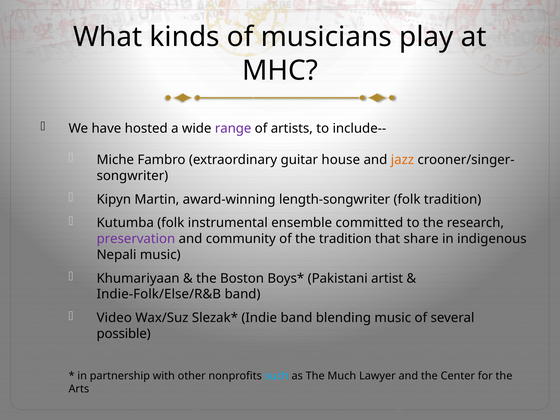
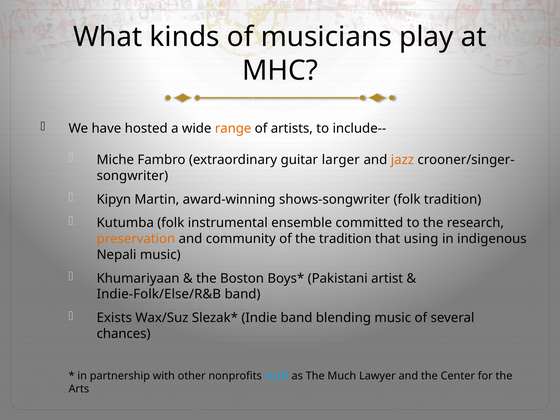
range colour: purple -> orange
house: house -> larger
length-songwriter: length-songwriter -> shows-songwriter
preservation colour: purple -> orange
share: share -> using
Video: Video -> Exists
possible: possible -> chances
